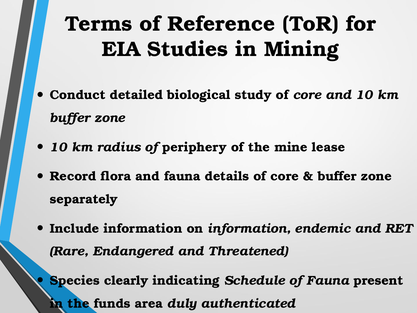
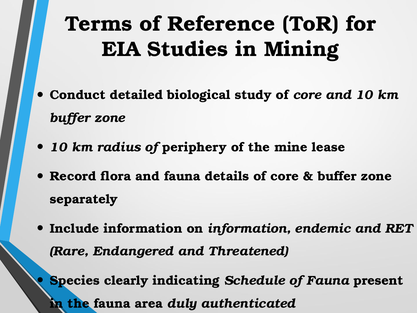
the funds: funds -> fauna
